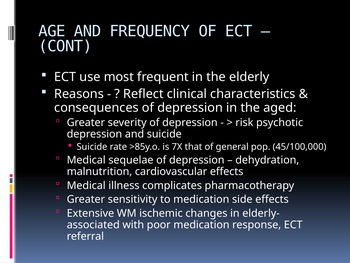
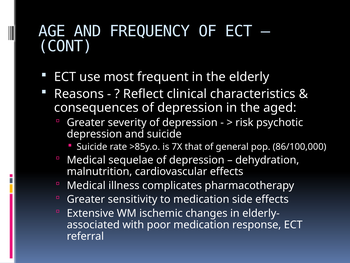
45/100,000: 45/100,000 -> 86/100,000
